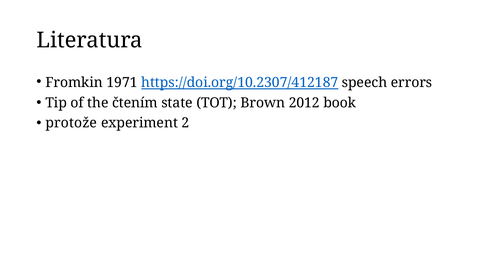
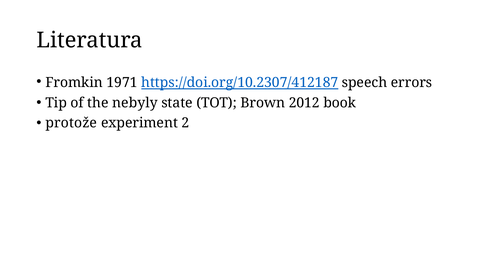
čtením: čtením -> nebyly
